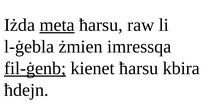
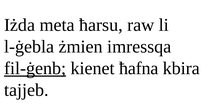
meta underline: present -> none
kienet ħarsu: ħarsu -> ħafna
ħdejn: ħdejn -> tajjeb
